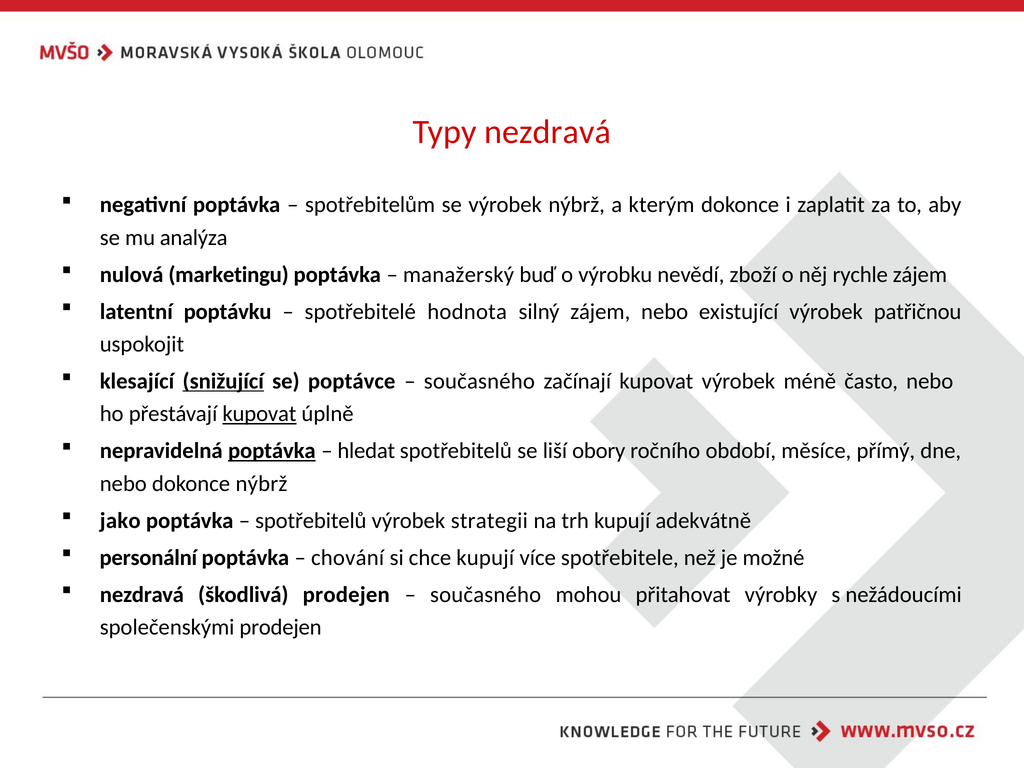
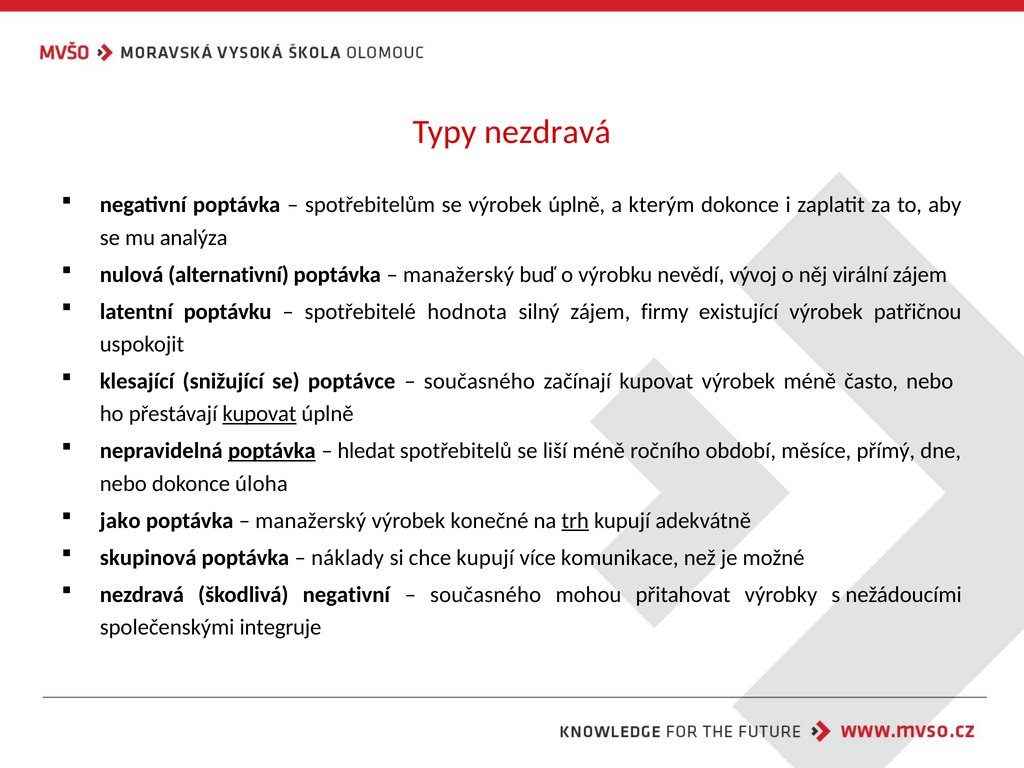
výrobek nýbrž: nýbrž -> úplně
marketingu: marketingu -> alternativní
zboží: zboží -> vývoj
rychle: rychle -> virální
zájem nebo: nebo -> firmy
snižující underline: present -> none
liší obory: obory -> méně
dokonce nýbrž: nýbrž -> úloha
spotřebitelů at (311, 521): spotřebitelů -> manažerský
strategii: strategii -> konečné
trh underline: none -> present
personální: personální -> skupinová
chování: chování -> náklady
spotřebitele: spotřebitele -> komunikace
škodlivá prodejen: prodejen -> negativní
společenskými prodejen: prodejen -> integruje
